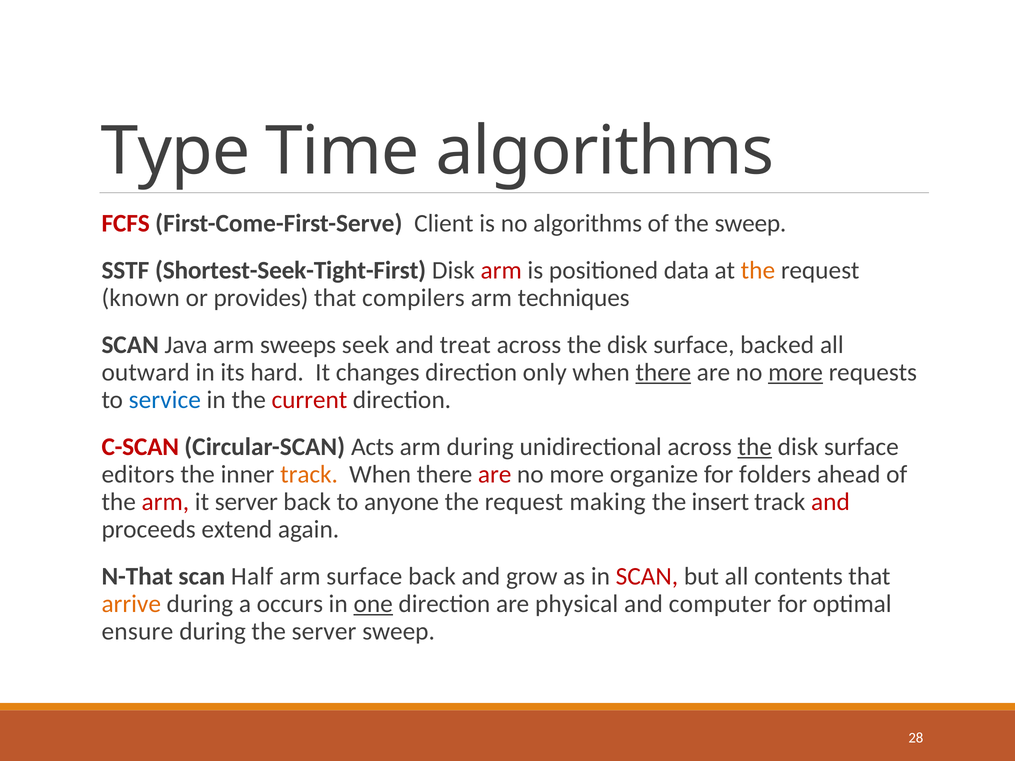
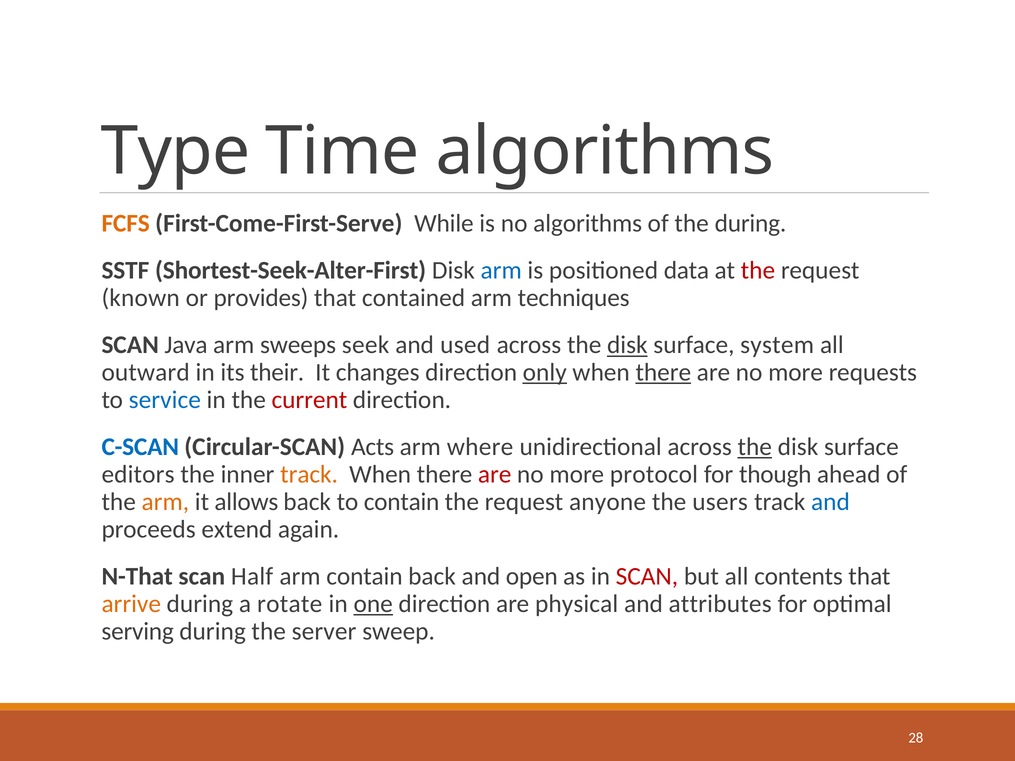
FCFS colour: red -> orange
Client: Client -> While
the sweep: sweep -> during
Shortest-Seek-Tight-First: Shortest-Seek-Tight-First -> Shortest-Seek-Alter-First
arm at (501, 271) colour: red -> blue
the at (758, 271) colour: orange -> red
compilers: compilers -> contained
treat: treat -> used
disk at (627, 345) underline: none -> present
backed: backed -> system
hard: hard -> their
only underline: none -> present
more at (796, 373) underline: present -> none
C-SCAN colour: red -> blue
arm during: during -> where
organize: organize -> protocol
folders: folders -> though
arm at (165, 502) colour: red -> orange
it server: server -> allows
to anyone: anyone -> contain
making: making -> anyone
insert: insert -> users
and at (830, 502) colour: red -> blue
arm surface: surface -> contain
grow: grow -> open
occurs: occurs -> rotate
computer: computer -> attributes
ensure: ensure -> serving
